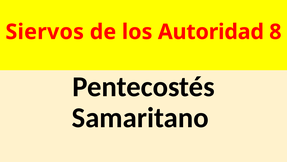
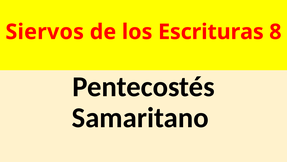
Autoridad: Autoridad -> Escrituras
